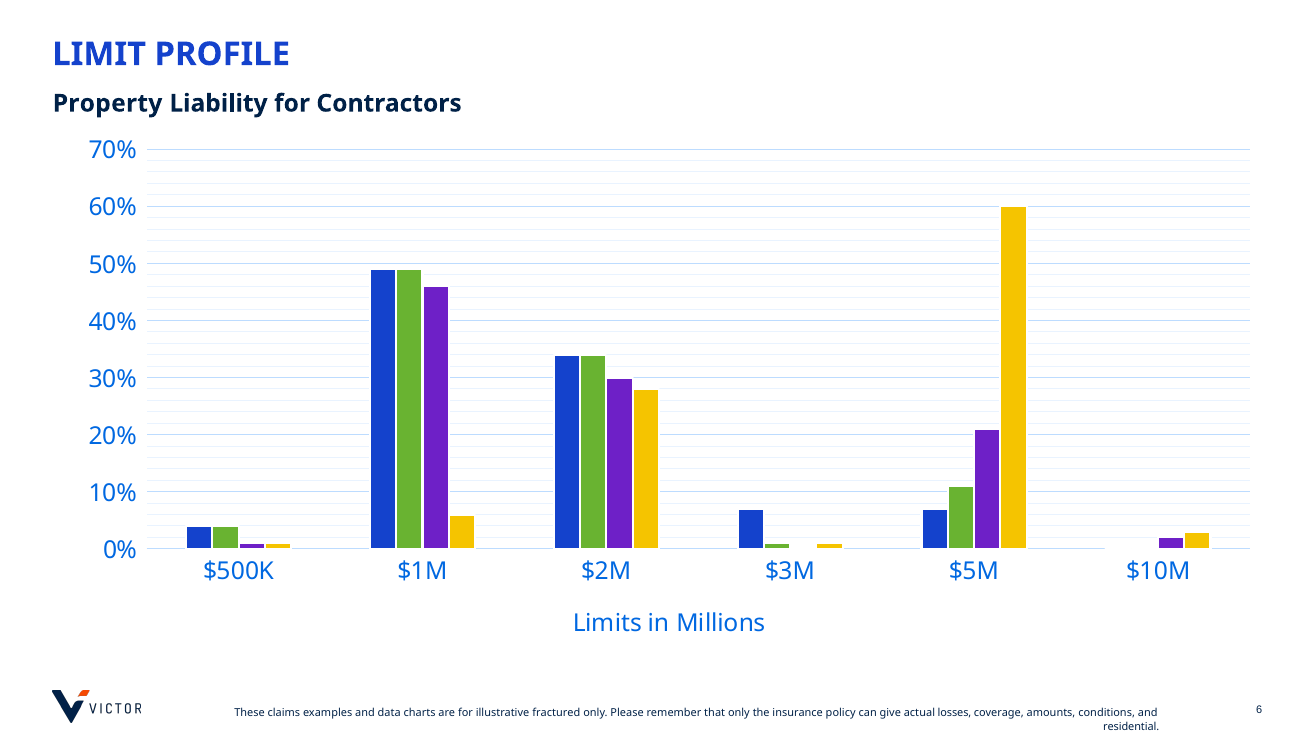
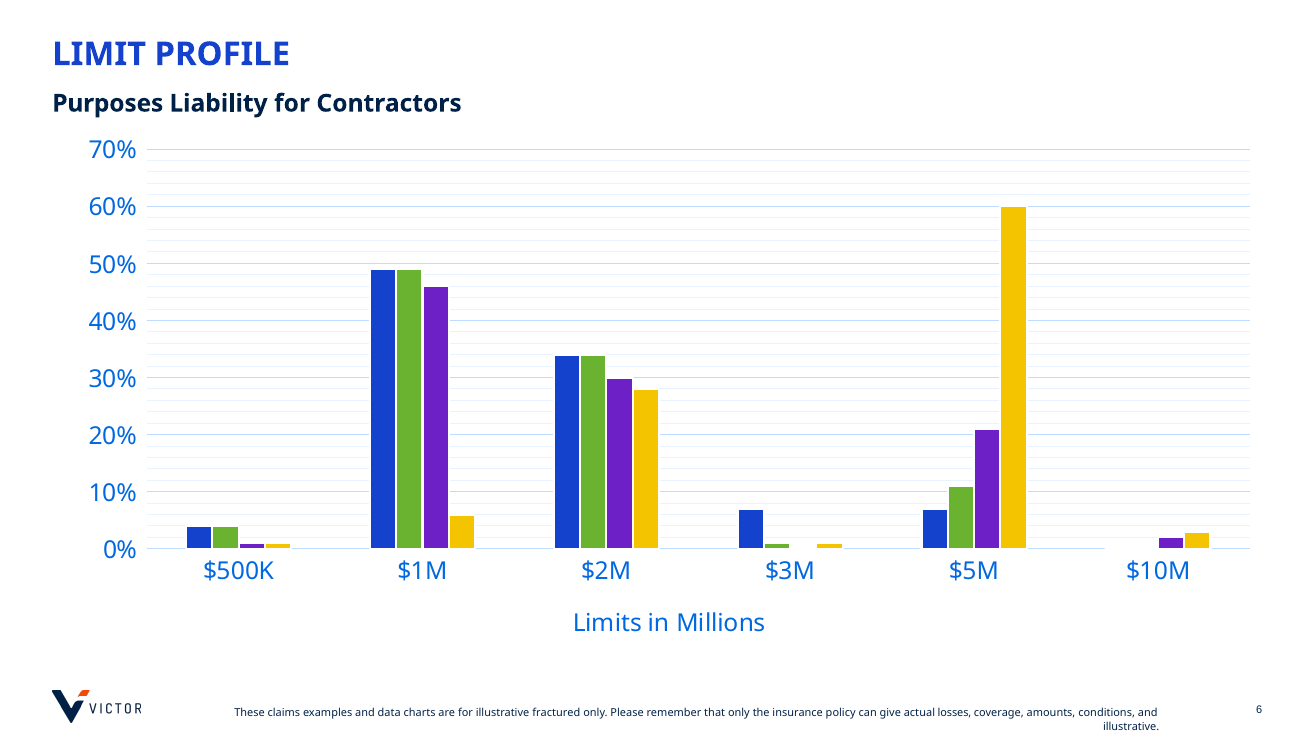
Property: Property -> Purposes
residential at (1131, 727): residential -> illustrative
